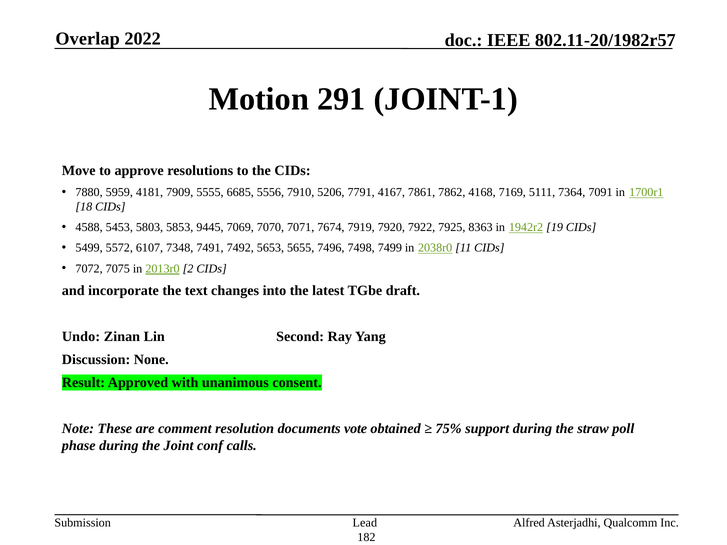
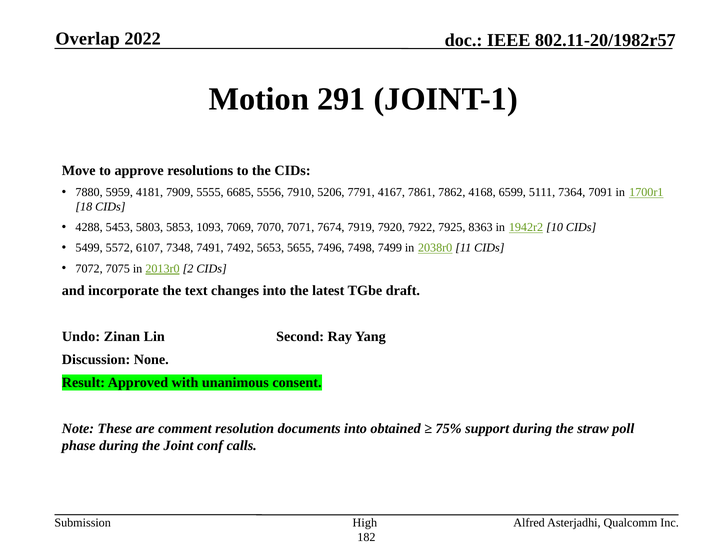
7169: 7169 -> 6599
4588: 4588 -> 4288
9445: 9445 -> 1093
19: 19 -> 10
documents vote: vote -> into
Lead: Lead -> High
